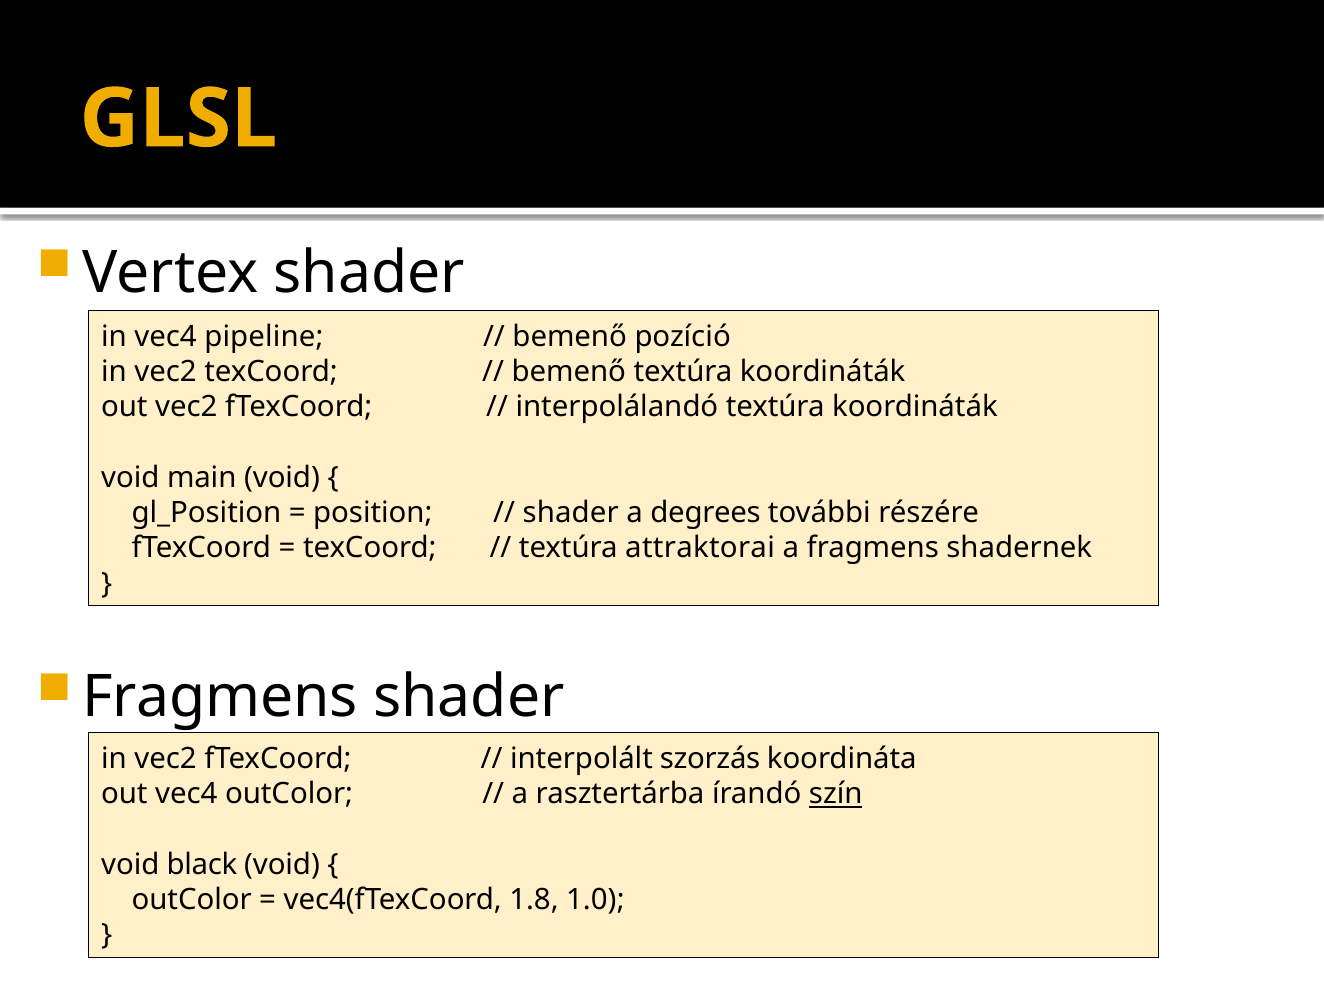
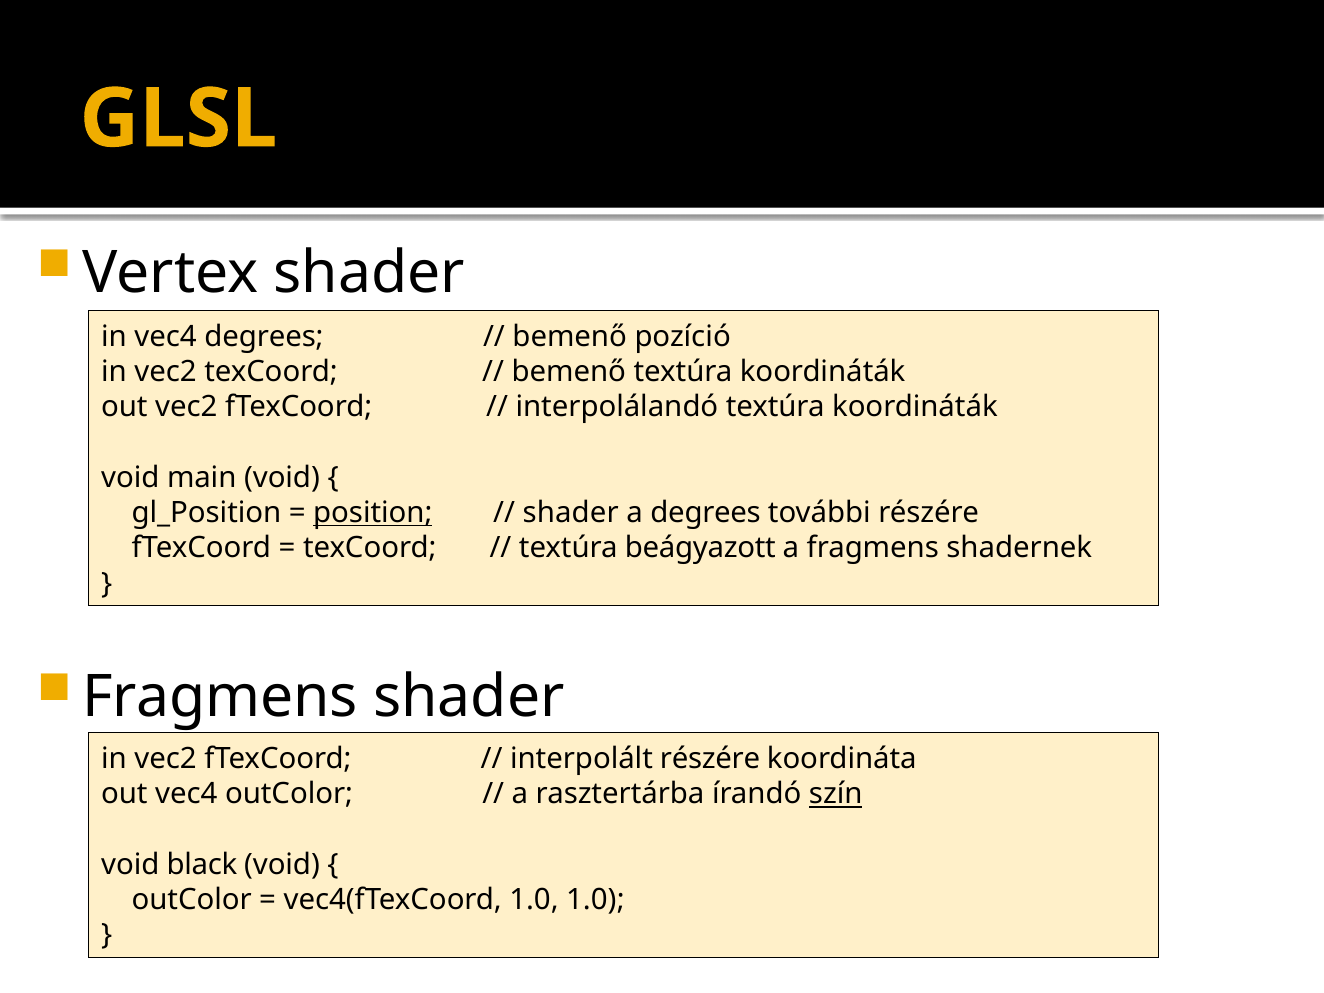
vec4 pipeline: pipeline -> degrees
position underline: none -> present
attraktorai: attraktorai -> beágyazott
interpolált szorzás: szorzás -> részére
vec4(fTexCoord 1.8: 1.8 -> 1.0
